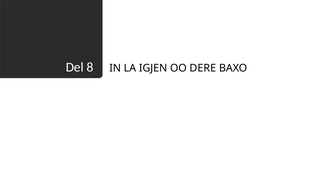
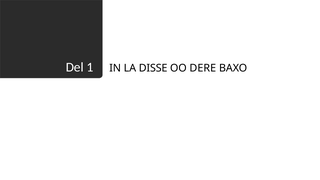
8: 8 -> 1
IGJEN: IGJEN -> DISSE
